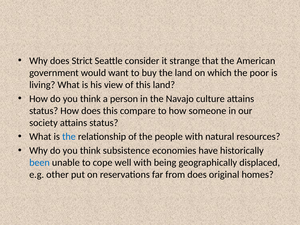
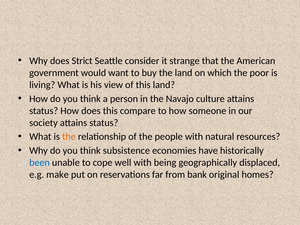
the at (69, 137) colour: blue -> orange
other: other -> make
from does: does -> bank
